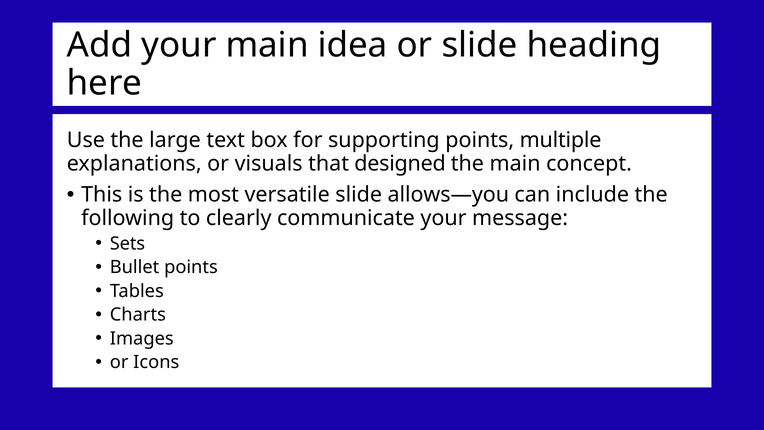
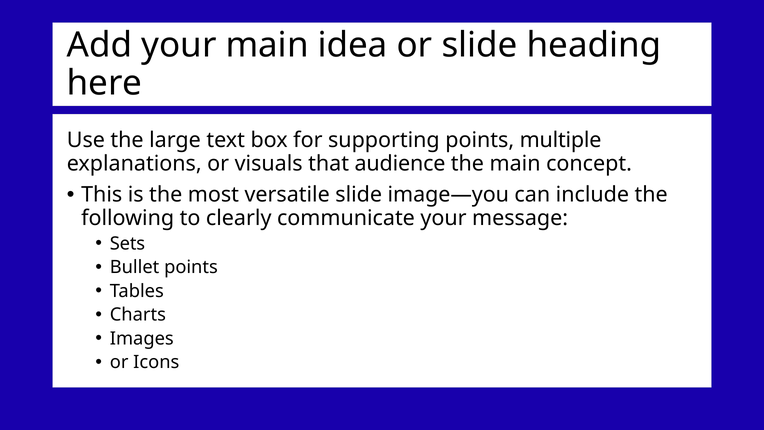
designed: designed -> audience
allows—you: allows—you -> image—you
